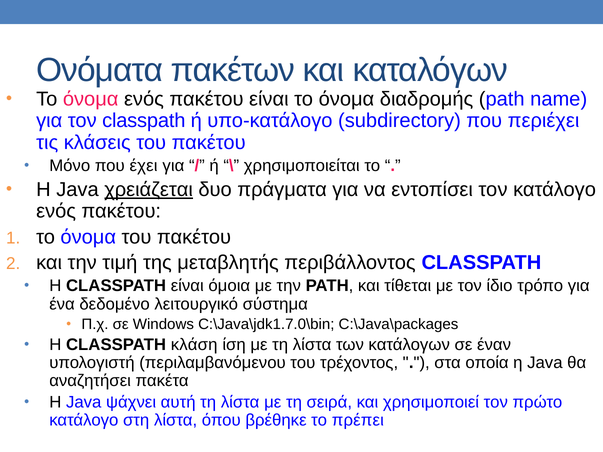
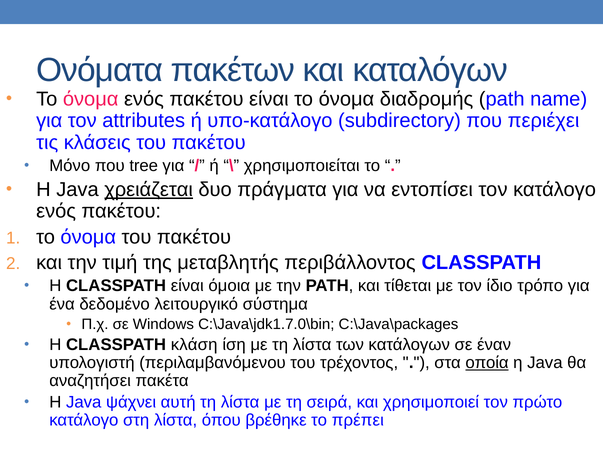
τον classpath: classpath -> attributes
έχει: έχει -> tree
οποία underline: none -> present
